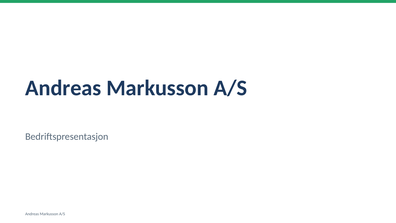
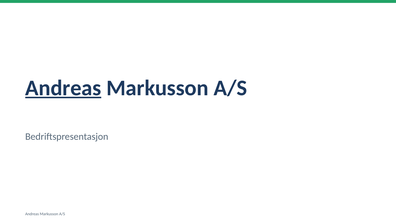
Andreas at (63, 88) underline: none -> present
